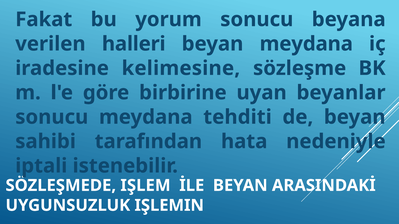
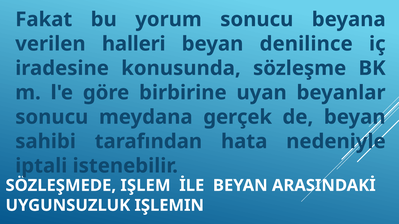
beyan meydana: meydana -> denilince
kelimesine: kelimesine -> konusunda
tehditi: tehditi -> gerçek
